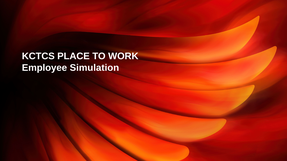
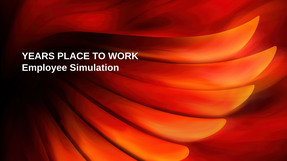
KCTCS: KCTCS -> YEARS
